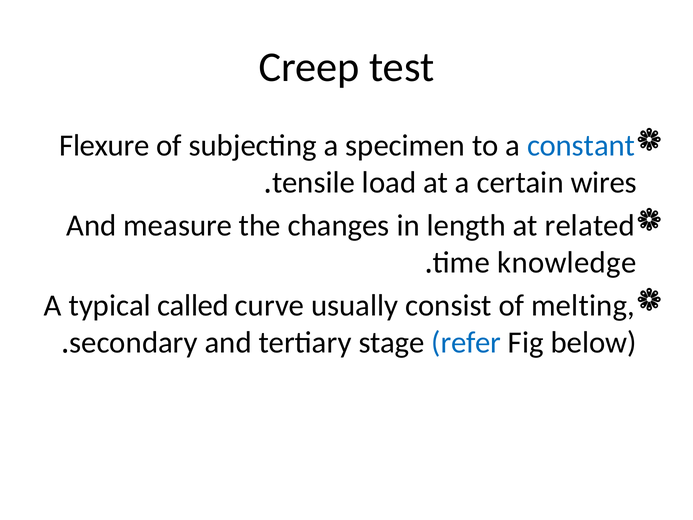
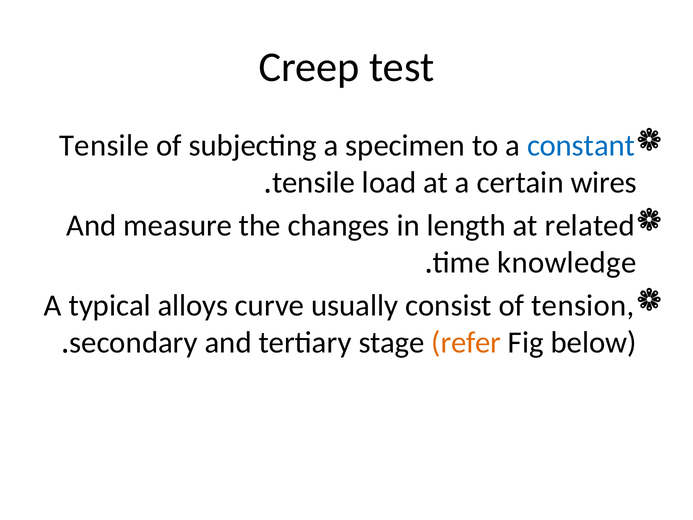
Flexure at (104, 145): Flexure -> Tensile
called: called -> alloys
melting: melting -> tension
refer colour: blue -> orange
